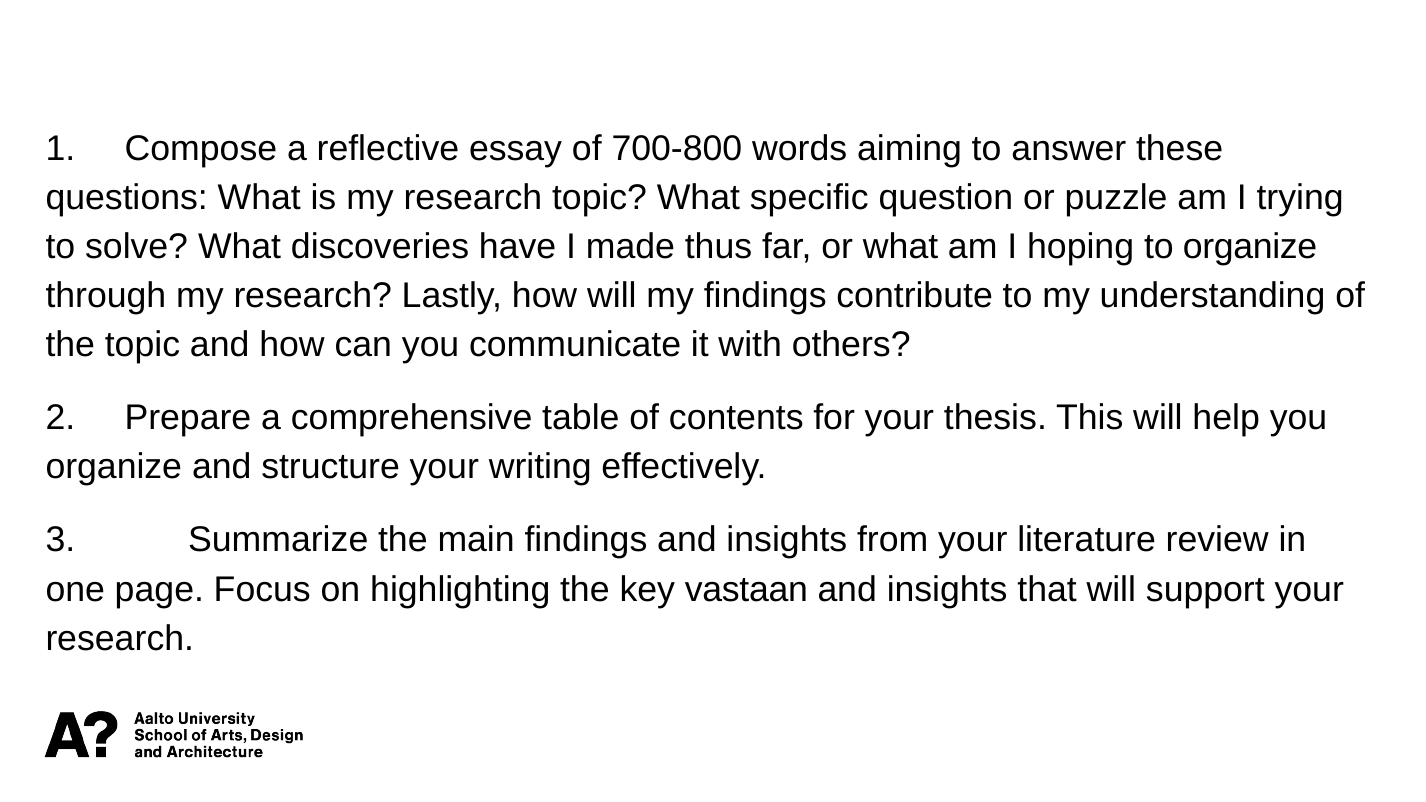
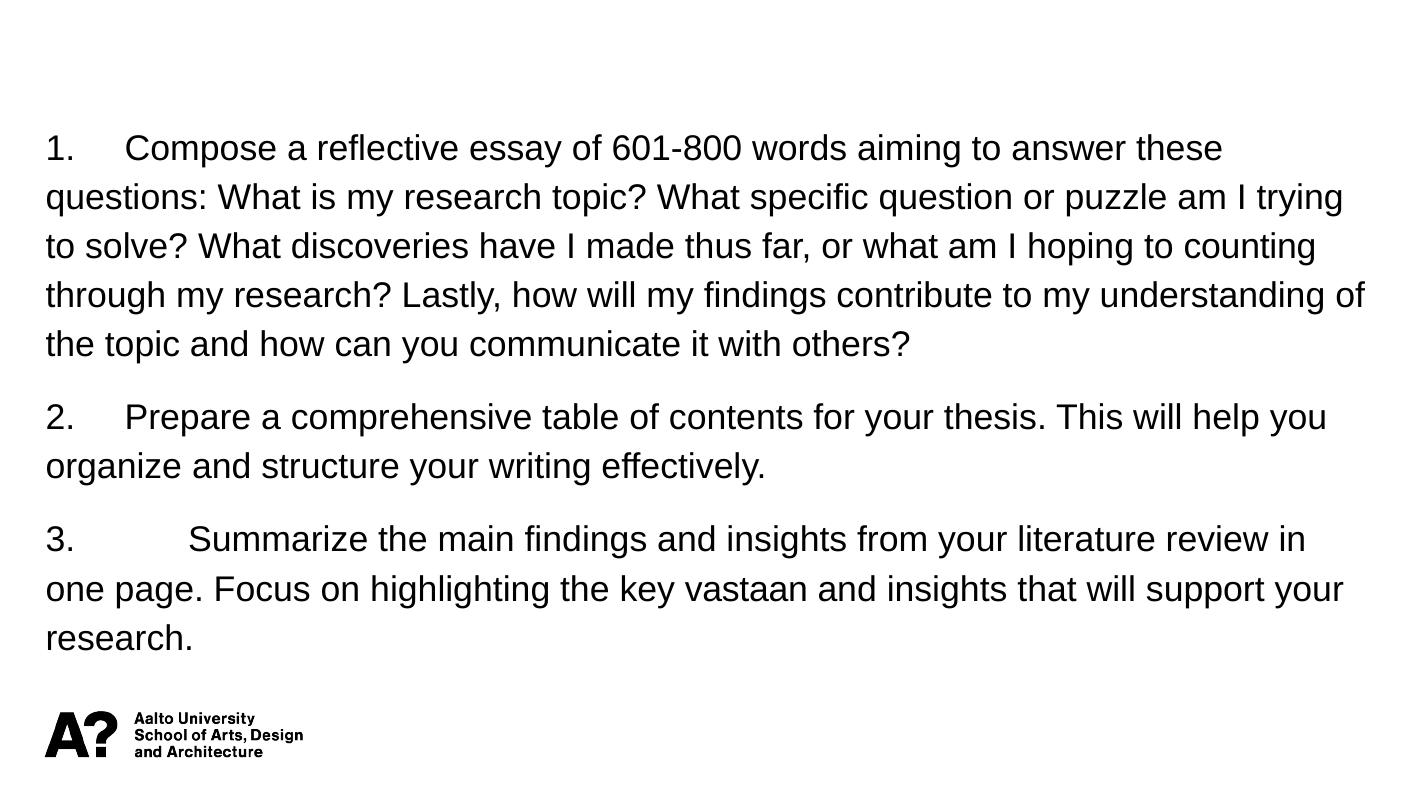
700-800: 700-800 -> 601-800
to organize: organize -> counting
